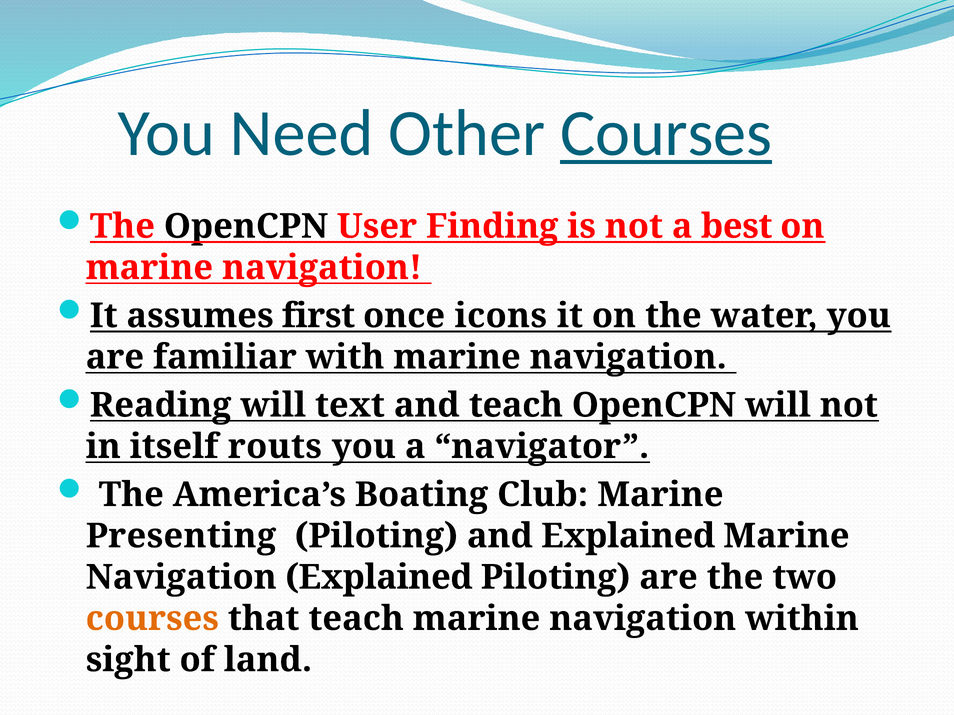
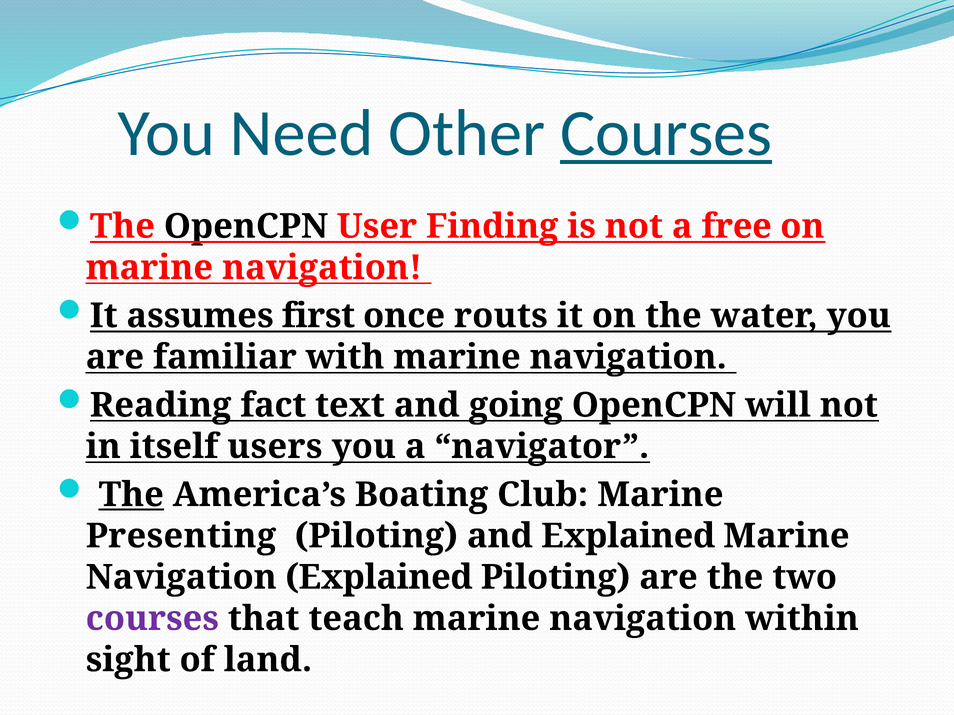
best: best -> free
icons: icons -> routs
Reading will: will -> fact
and teach: teach -> going
routs: routs -> users
The at (131, 495) underline: none -> present
courses at (152, 619) colour: orange -> purple
